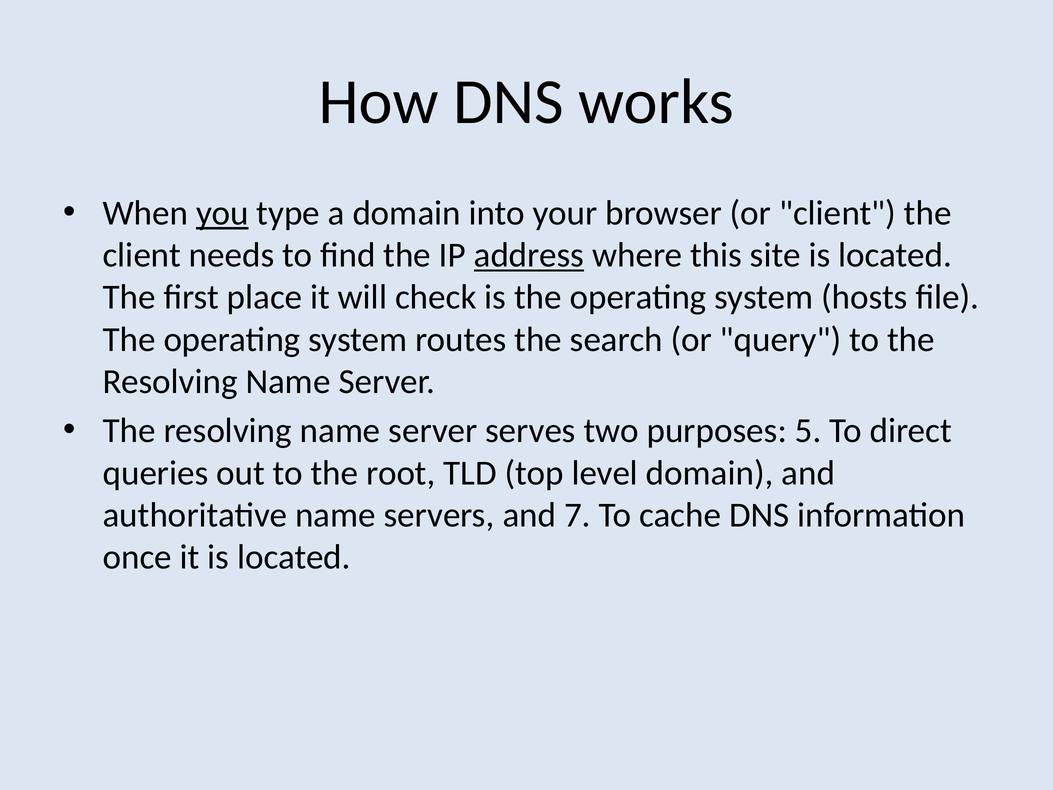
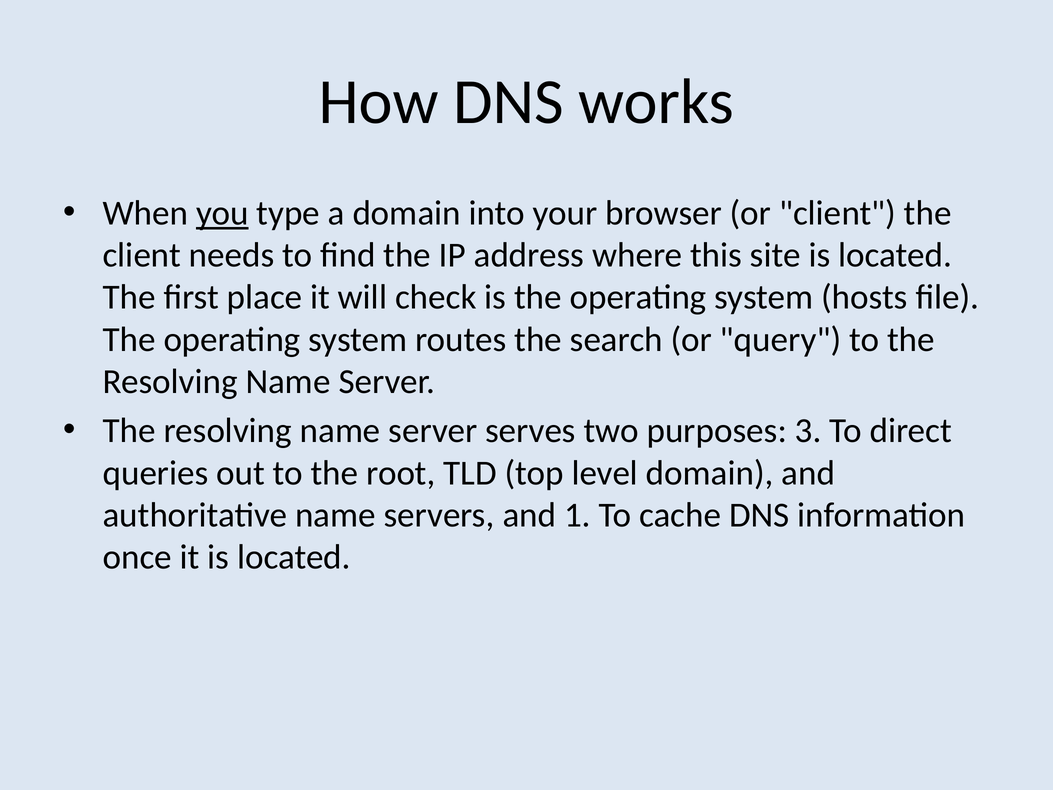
address underline: present -> none
5: 5 -> 3
7: 7 -> 1
